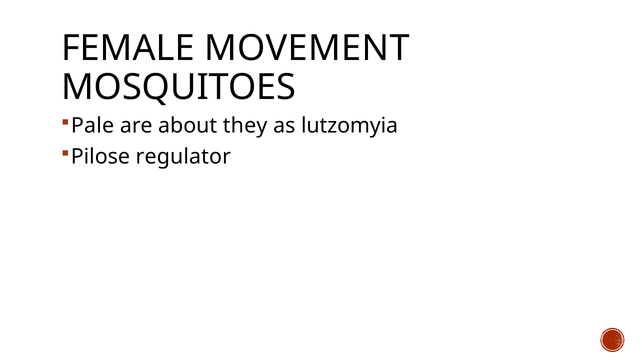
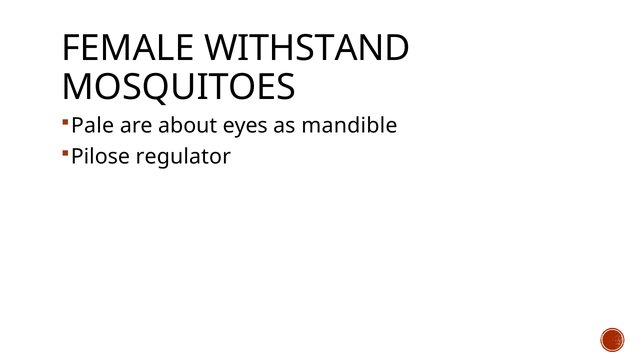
MOVEMENT: MOVEMENT -> WITHSTAND
they: they -> eyes
lutzomyia: lutzomyia -> mandible
